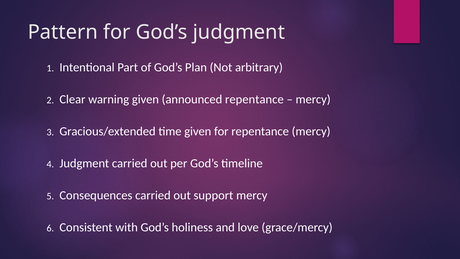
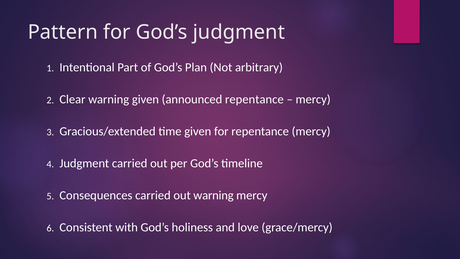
out support: support -> warning
